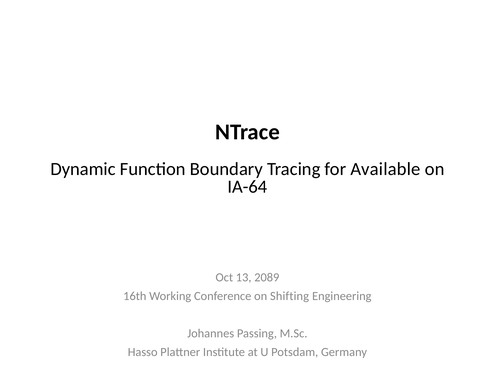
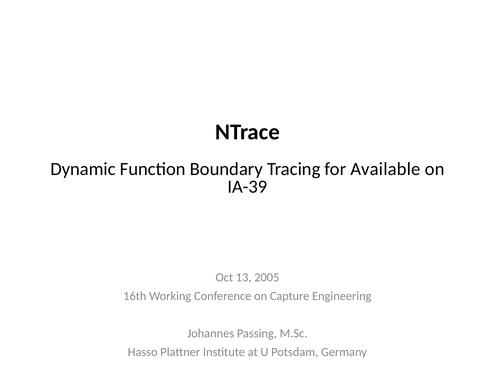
IA-64: IA-64 -> IA-39
2089: 2089 -> 2005
Shifting: Shifting -> Capture
